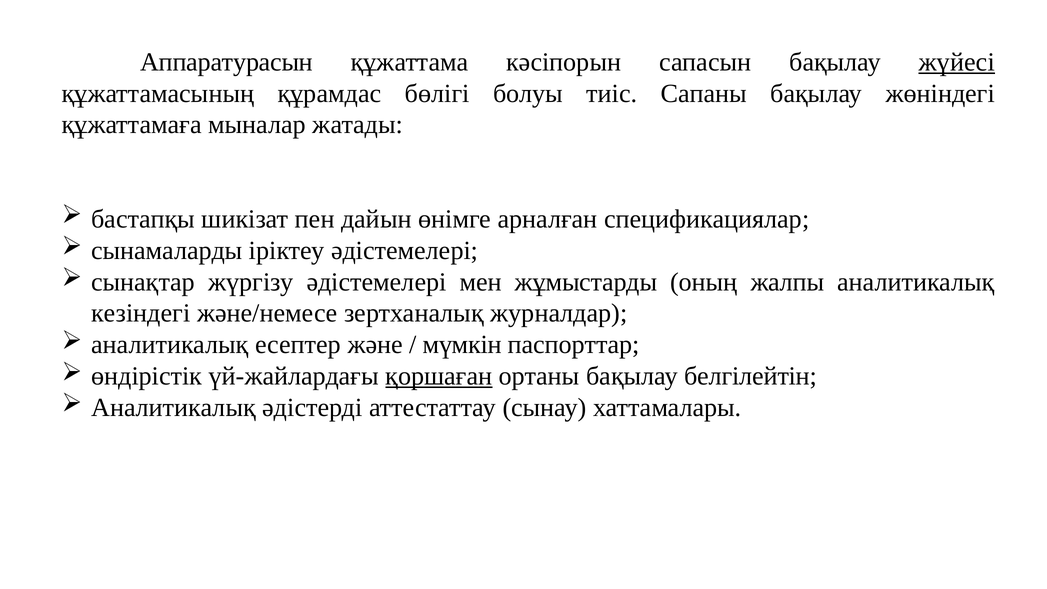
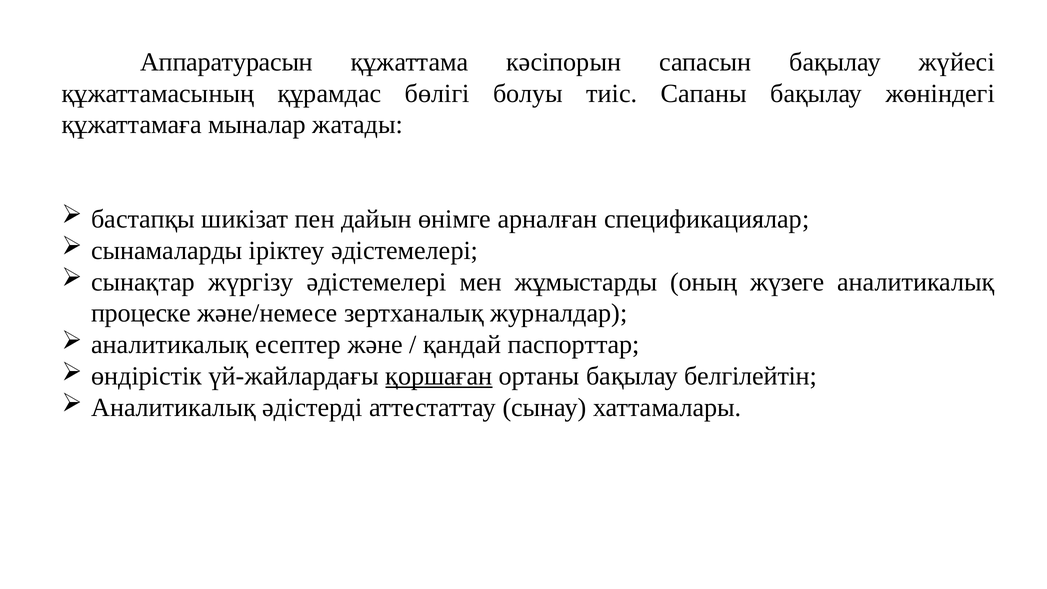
жүйесі underline: present -> none
жалпы: жалпы -> жүзеге
кезіндегі: кезіндегі -> процеске
мүмкін: мүмкін -> қандай
